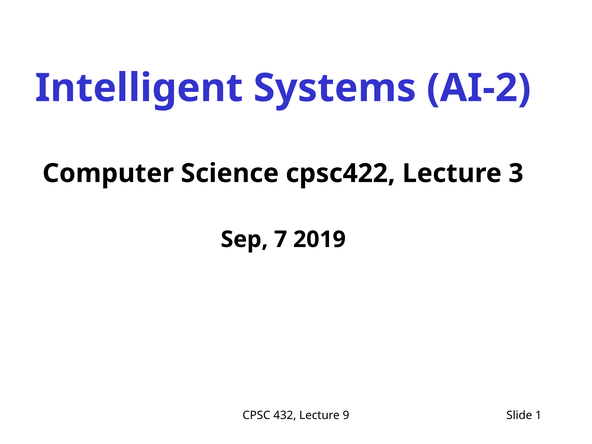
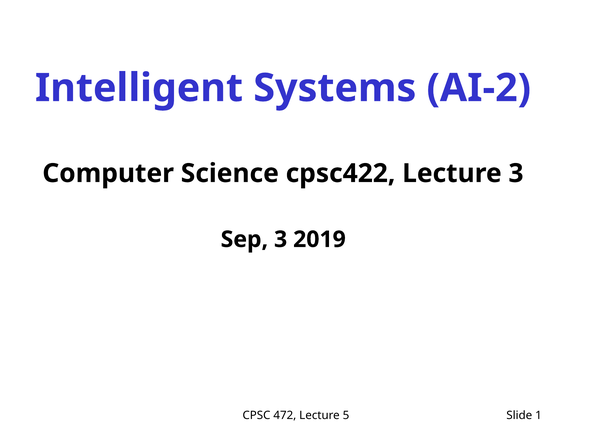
Sep 7: 7 -> 3
432: 432 -> 472
9: 9 -> 5
